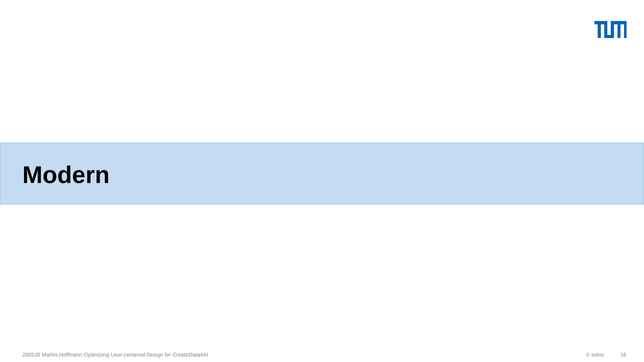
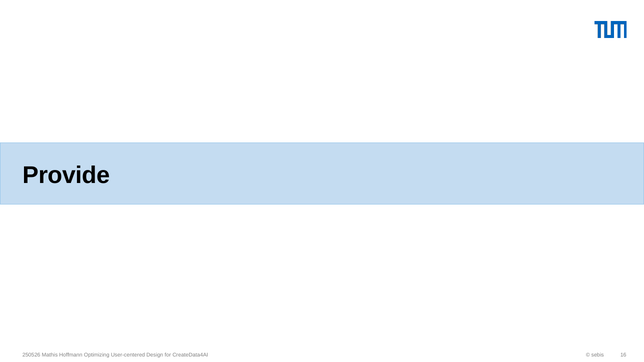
Modern: Modern -> Provide
